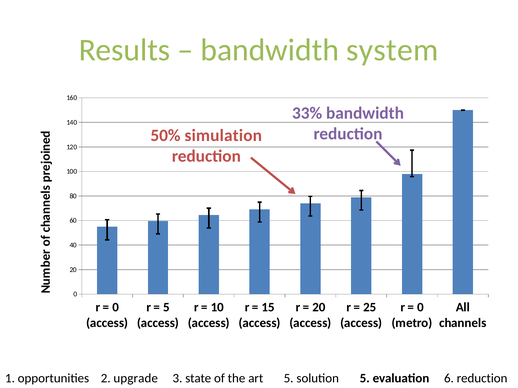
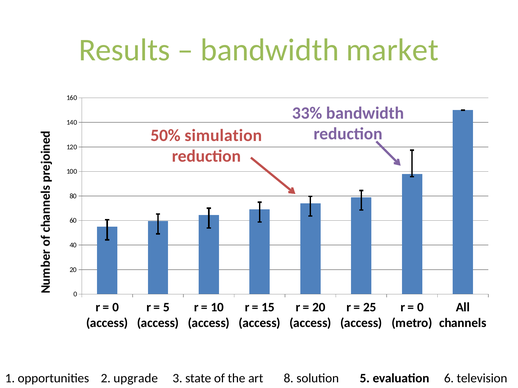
system: system -> market
art 5: 5 -> 8
6 reduction: reduction -> television
